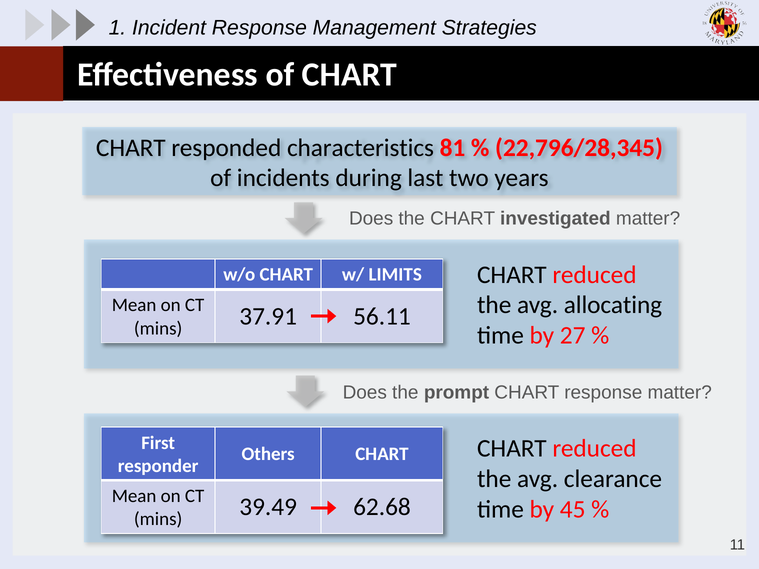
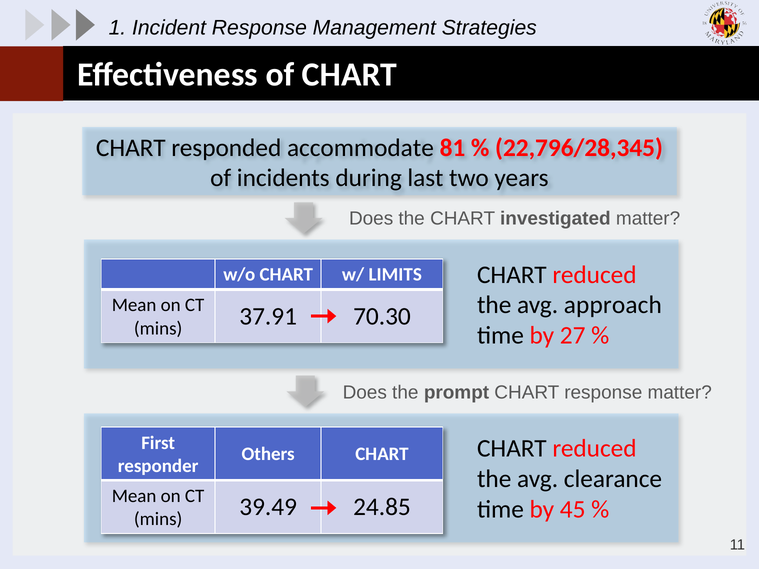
characteristics: characteristics -> accommodate
allocating: allocating -> approach
56.11: 56.11 -> 70.30
62.68: 62.68 -> 24.85
